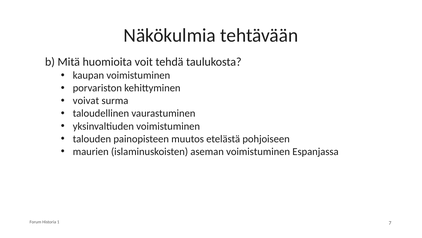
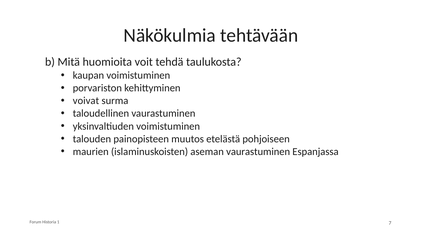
aseman voimistuminen: voimistuminen -> vaurastuminen
